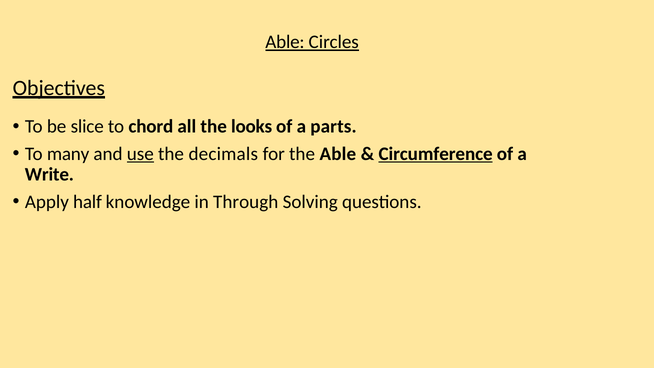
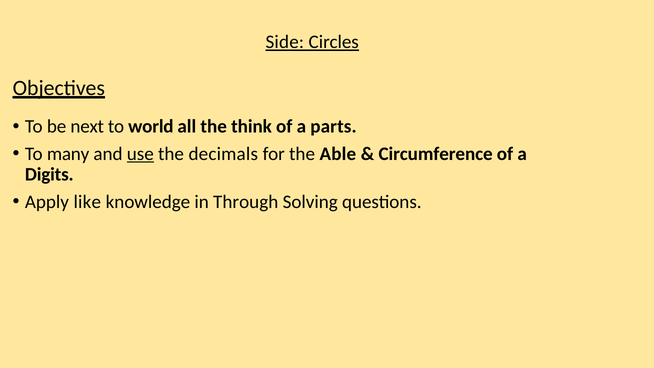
Able at (285, 42): Able -> Side
slice: slice -> next
chord: chord -> world
looks: looks -> think
Circumference underline: present -> none
Write: Write -> Digits
half: half -> like
